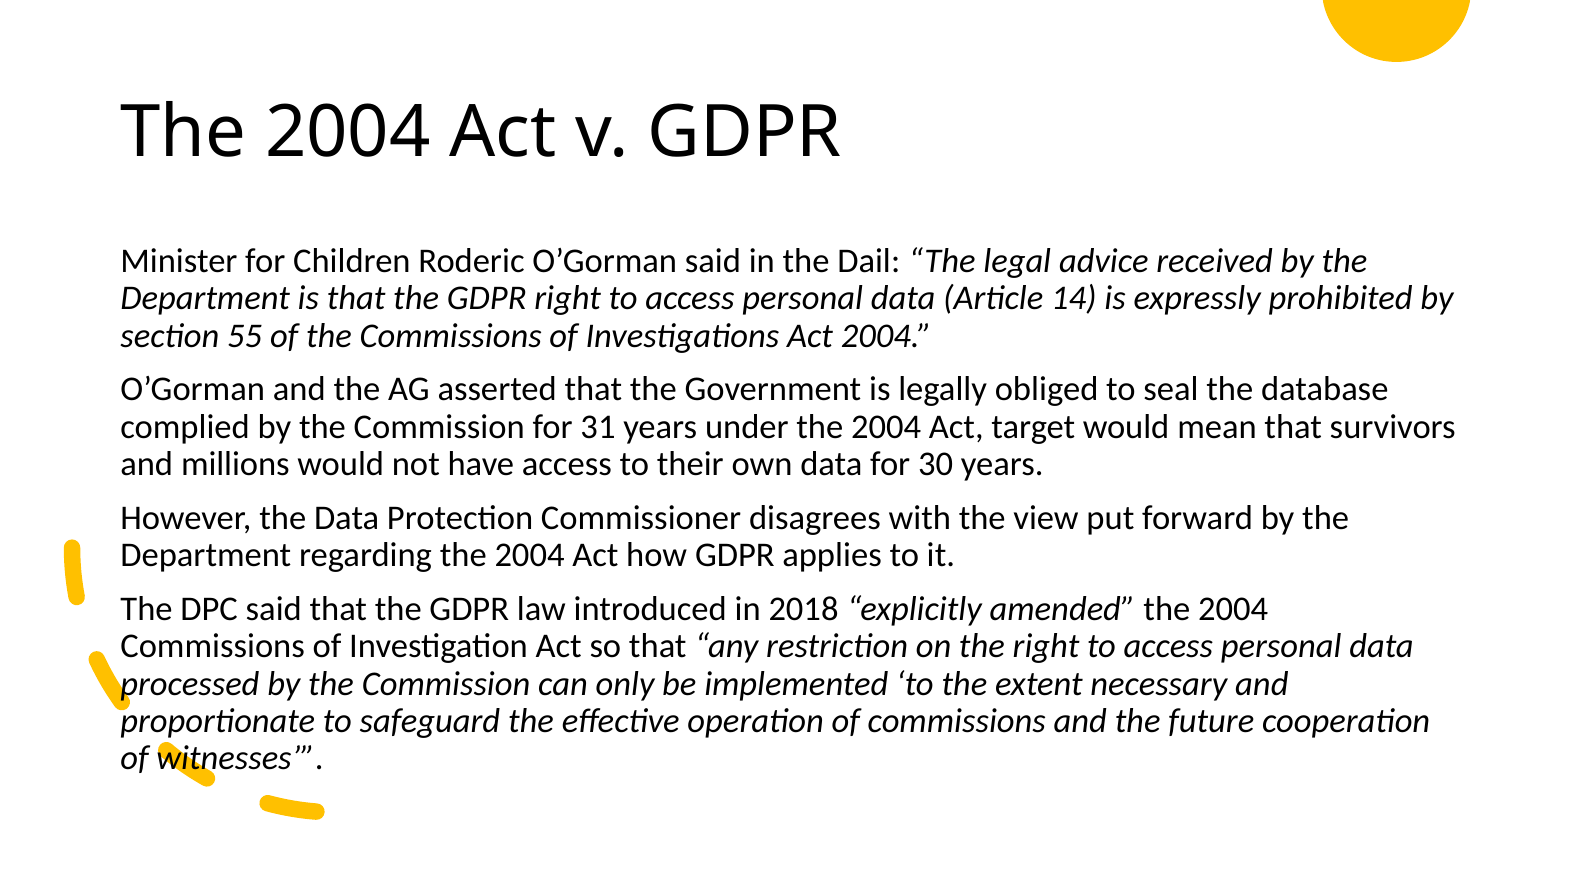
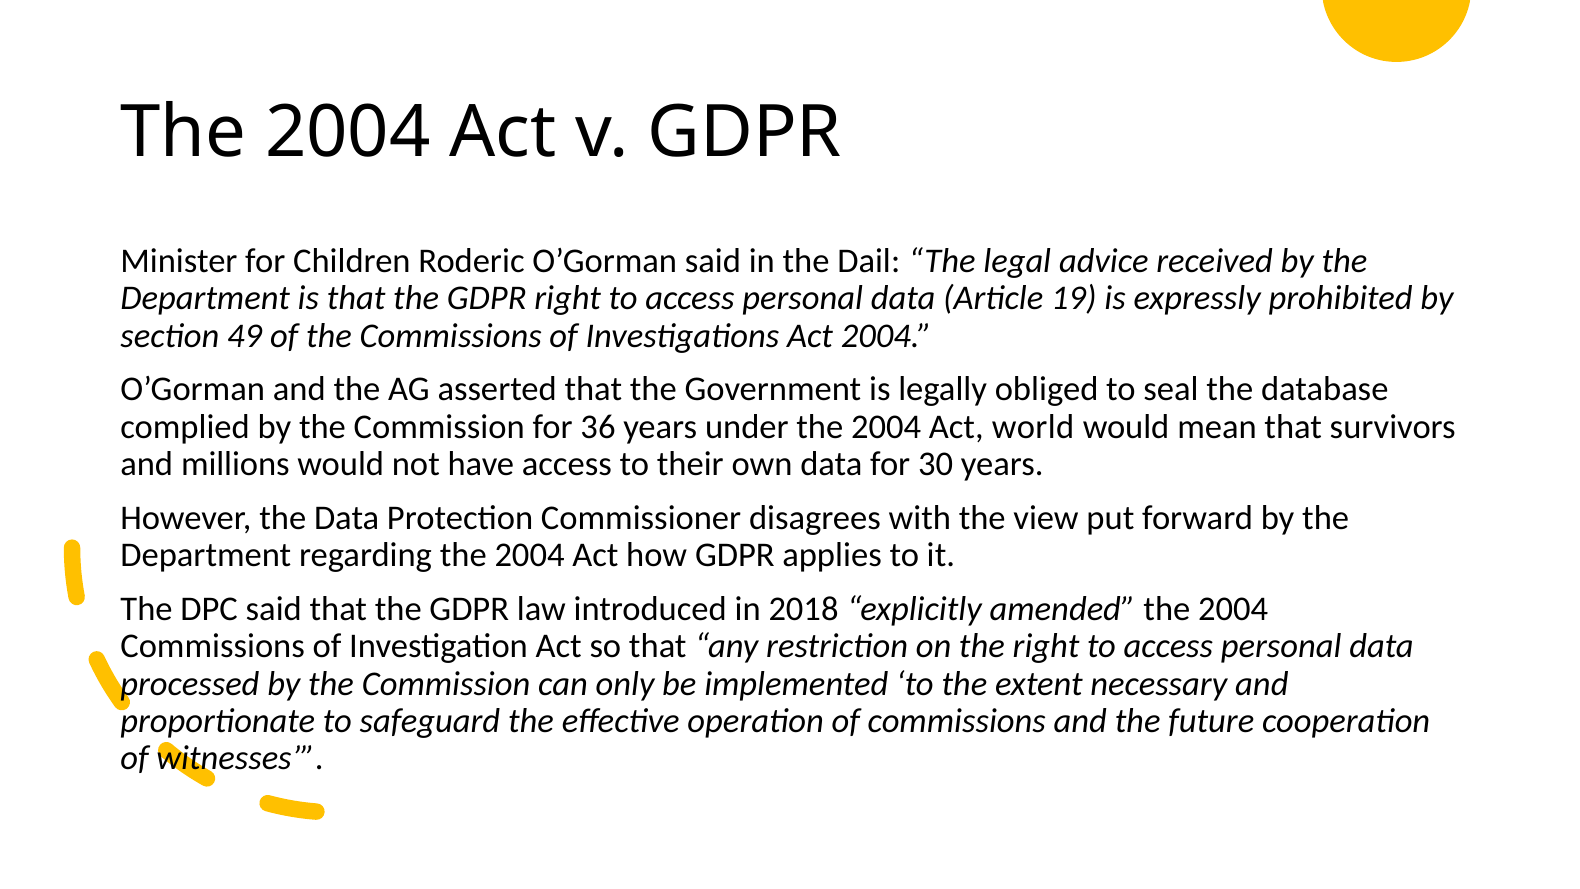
14: 14 -> 19
55: 55 -> 49
31: 31 -> 36
target: target -> world
